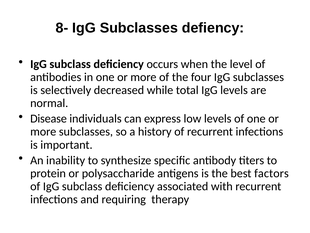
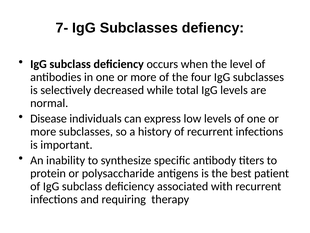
8-: 8- -> 7-
factors: factors -> patient
